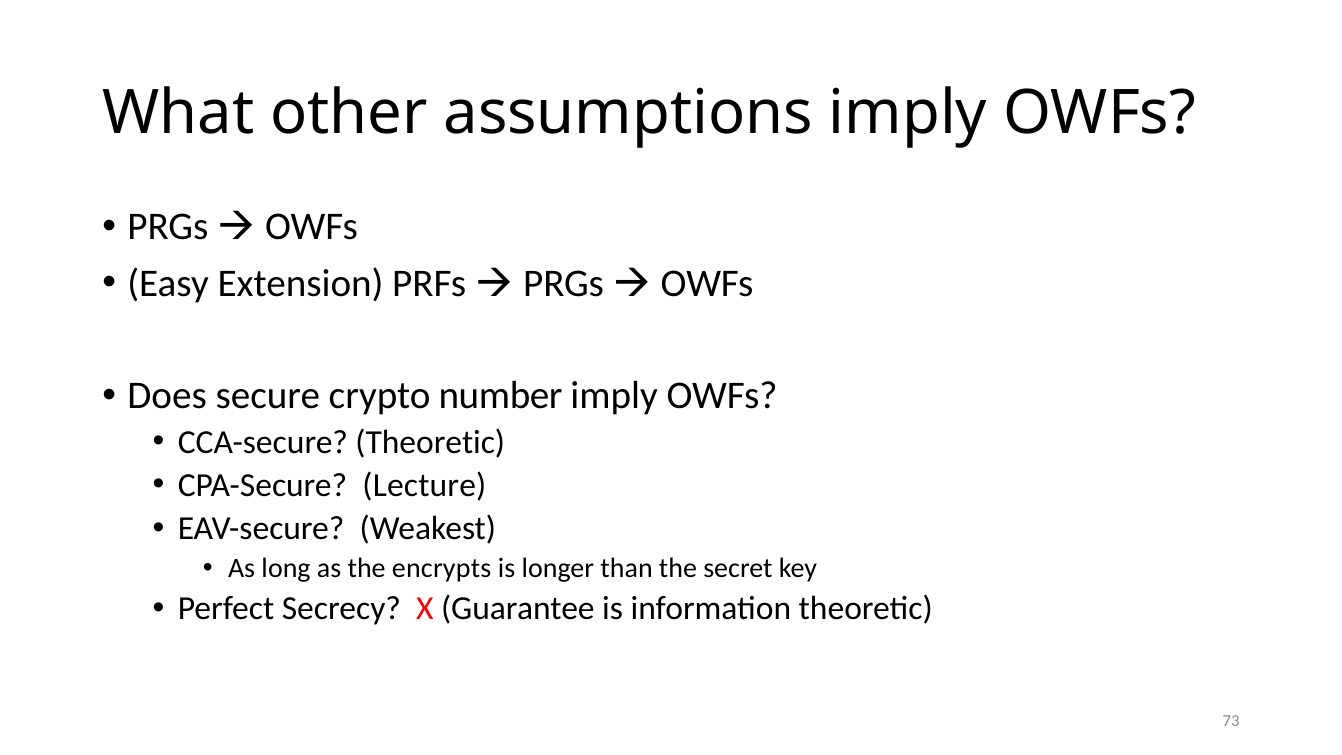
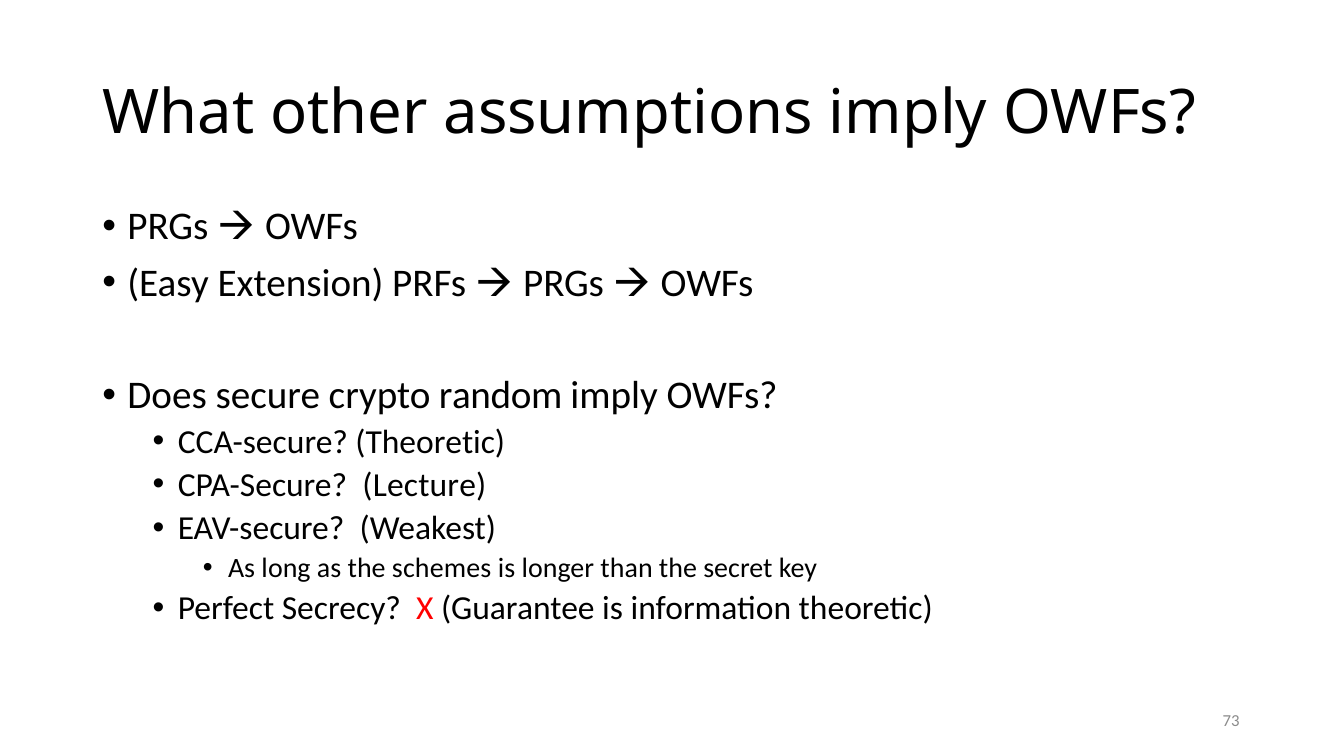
number: number -> random
encrypts: encrypts -> schemes
